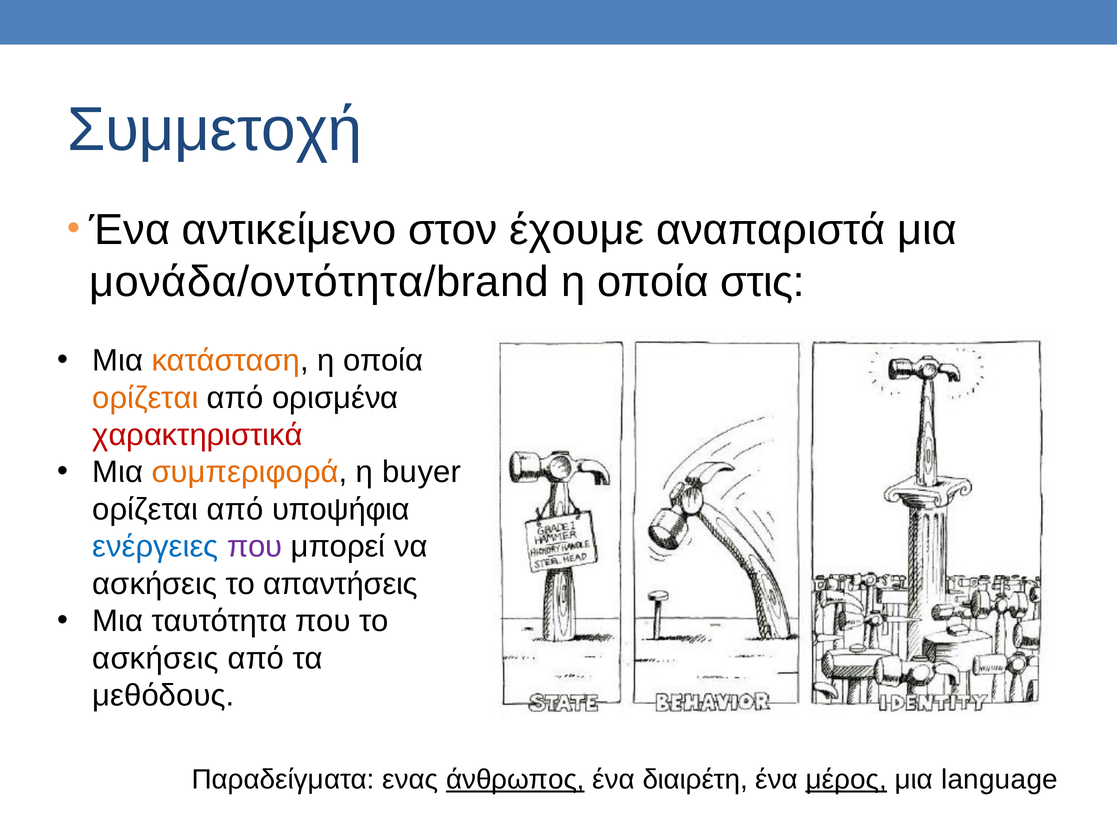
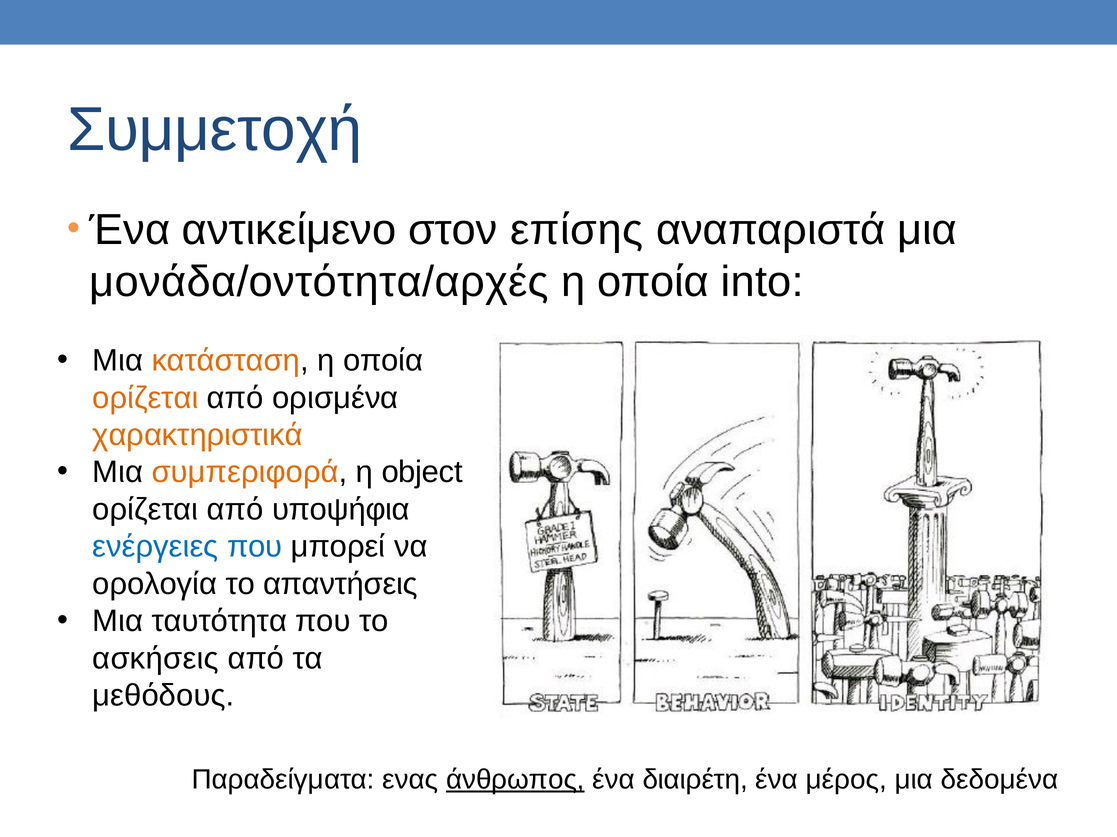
έχουμε: έχουμε -> επίσης
μονάδα/οντότητα/brand: μονάδα/οντότητα/brand -> μονάδα/οντότητα/αρχές
στις: στις -> into
χαρακτηριστικά colour: red -> orange
buyer: buyer -> object
που at (255, 547) colour: purple -> blue
ασκήσεις at (155, 584): ασκήσεις -> ορολογία
μέρος underline: present -> none
language: language -> δεδομένα
